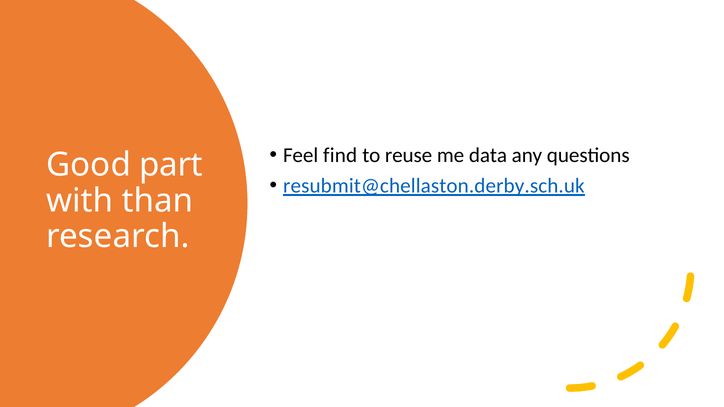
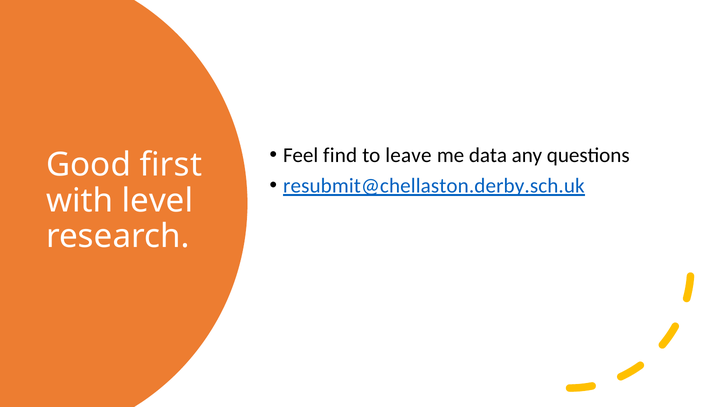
reuse: reuse -> leave
part: part -> first
than: than -> level
